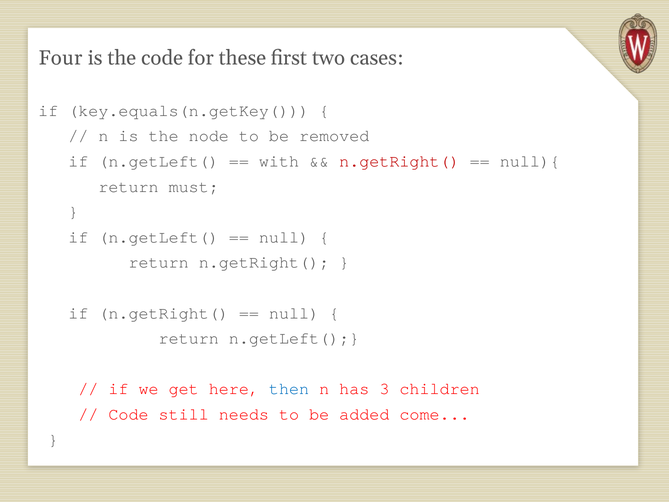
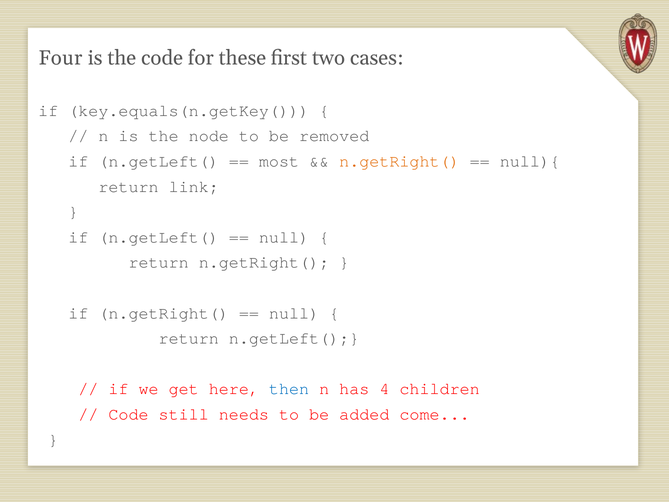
with: with -> most
n.getRight( at (399, 161) colour: red -> orange
must: must -> link
3: 3 -> 4
